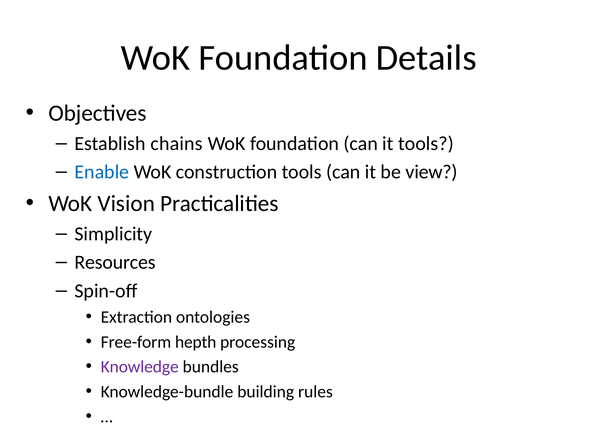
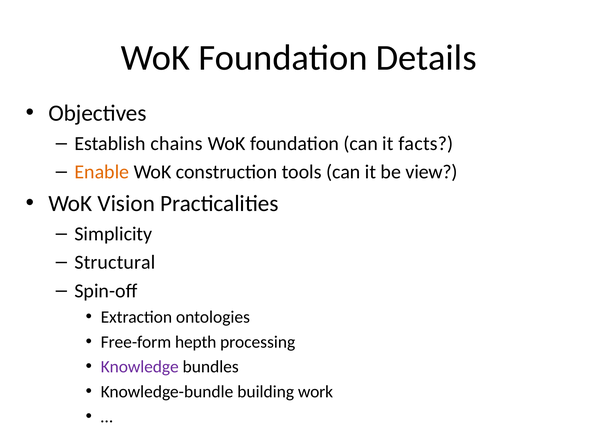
it tools: tools -> facts
Enable colour: blue -> orange
Resources: Resources -> Structural
rules: rules -> work
